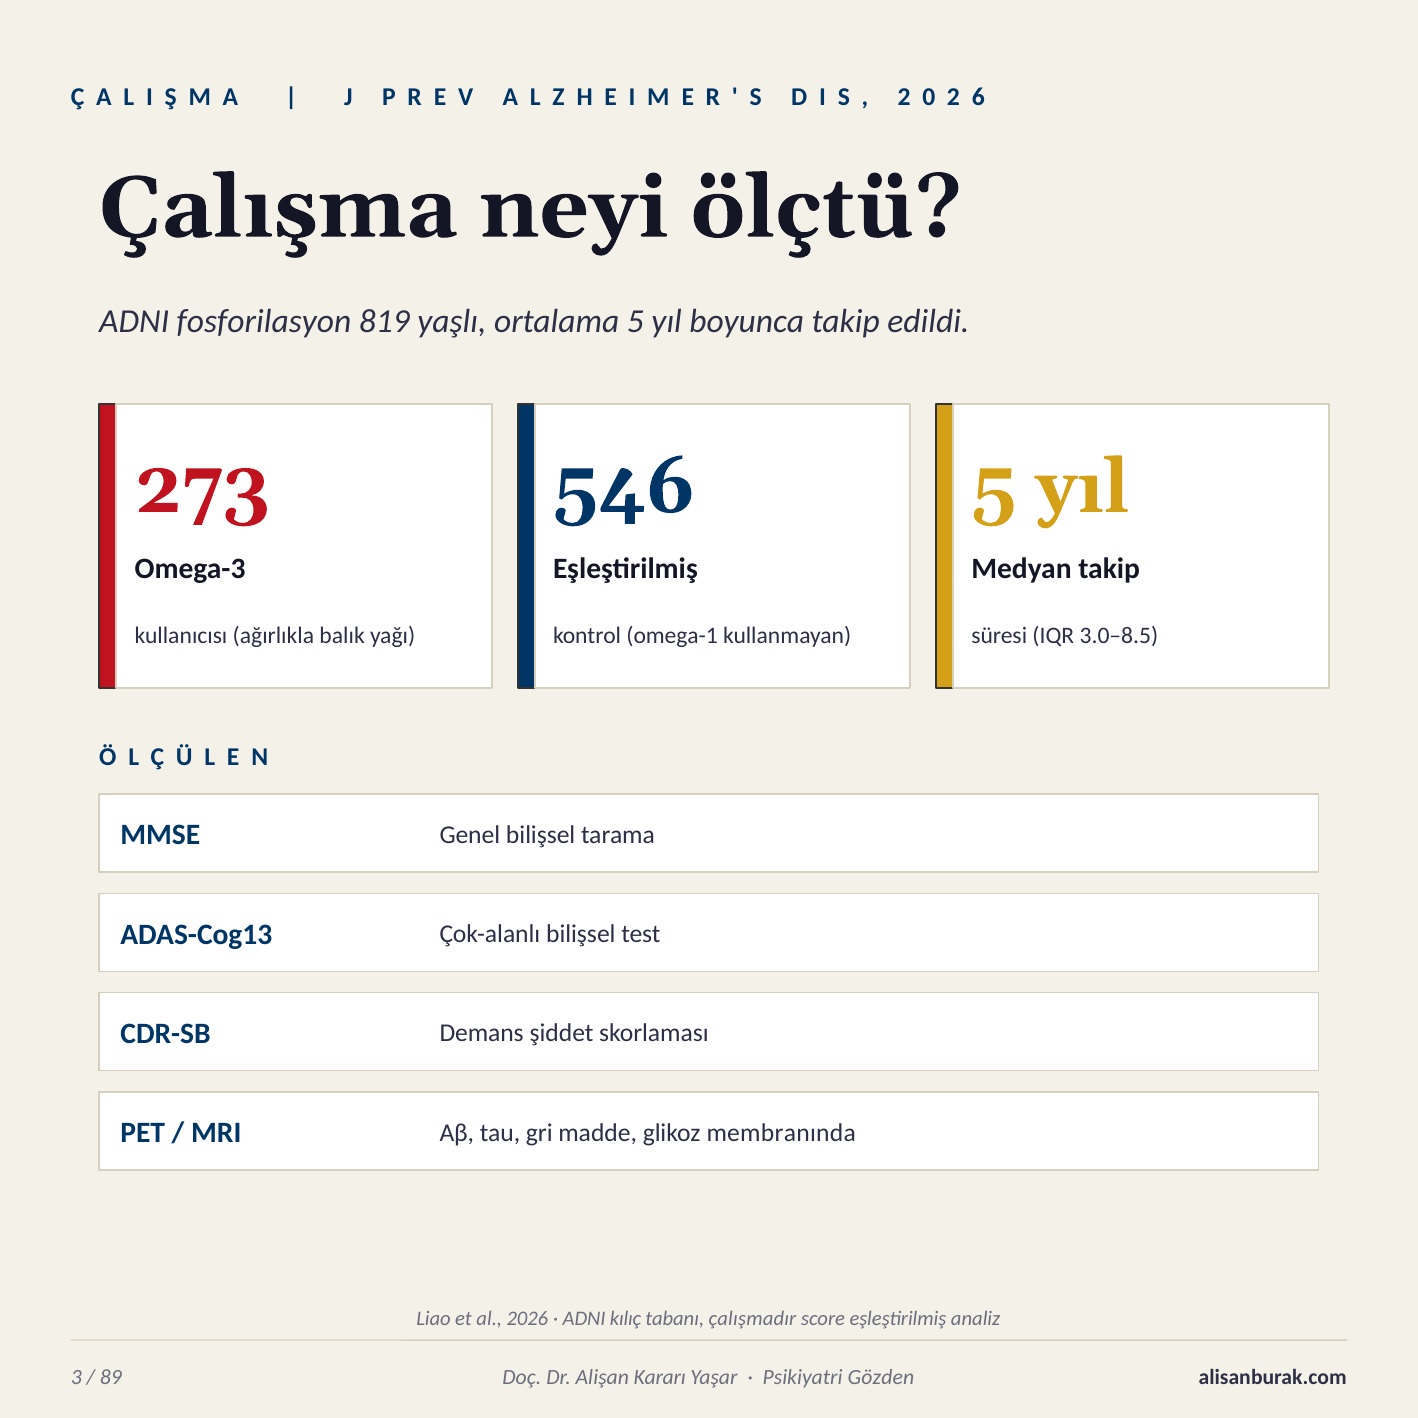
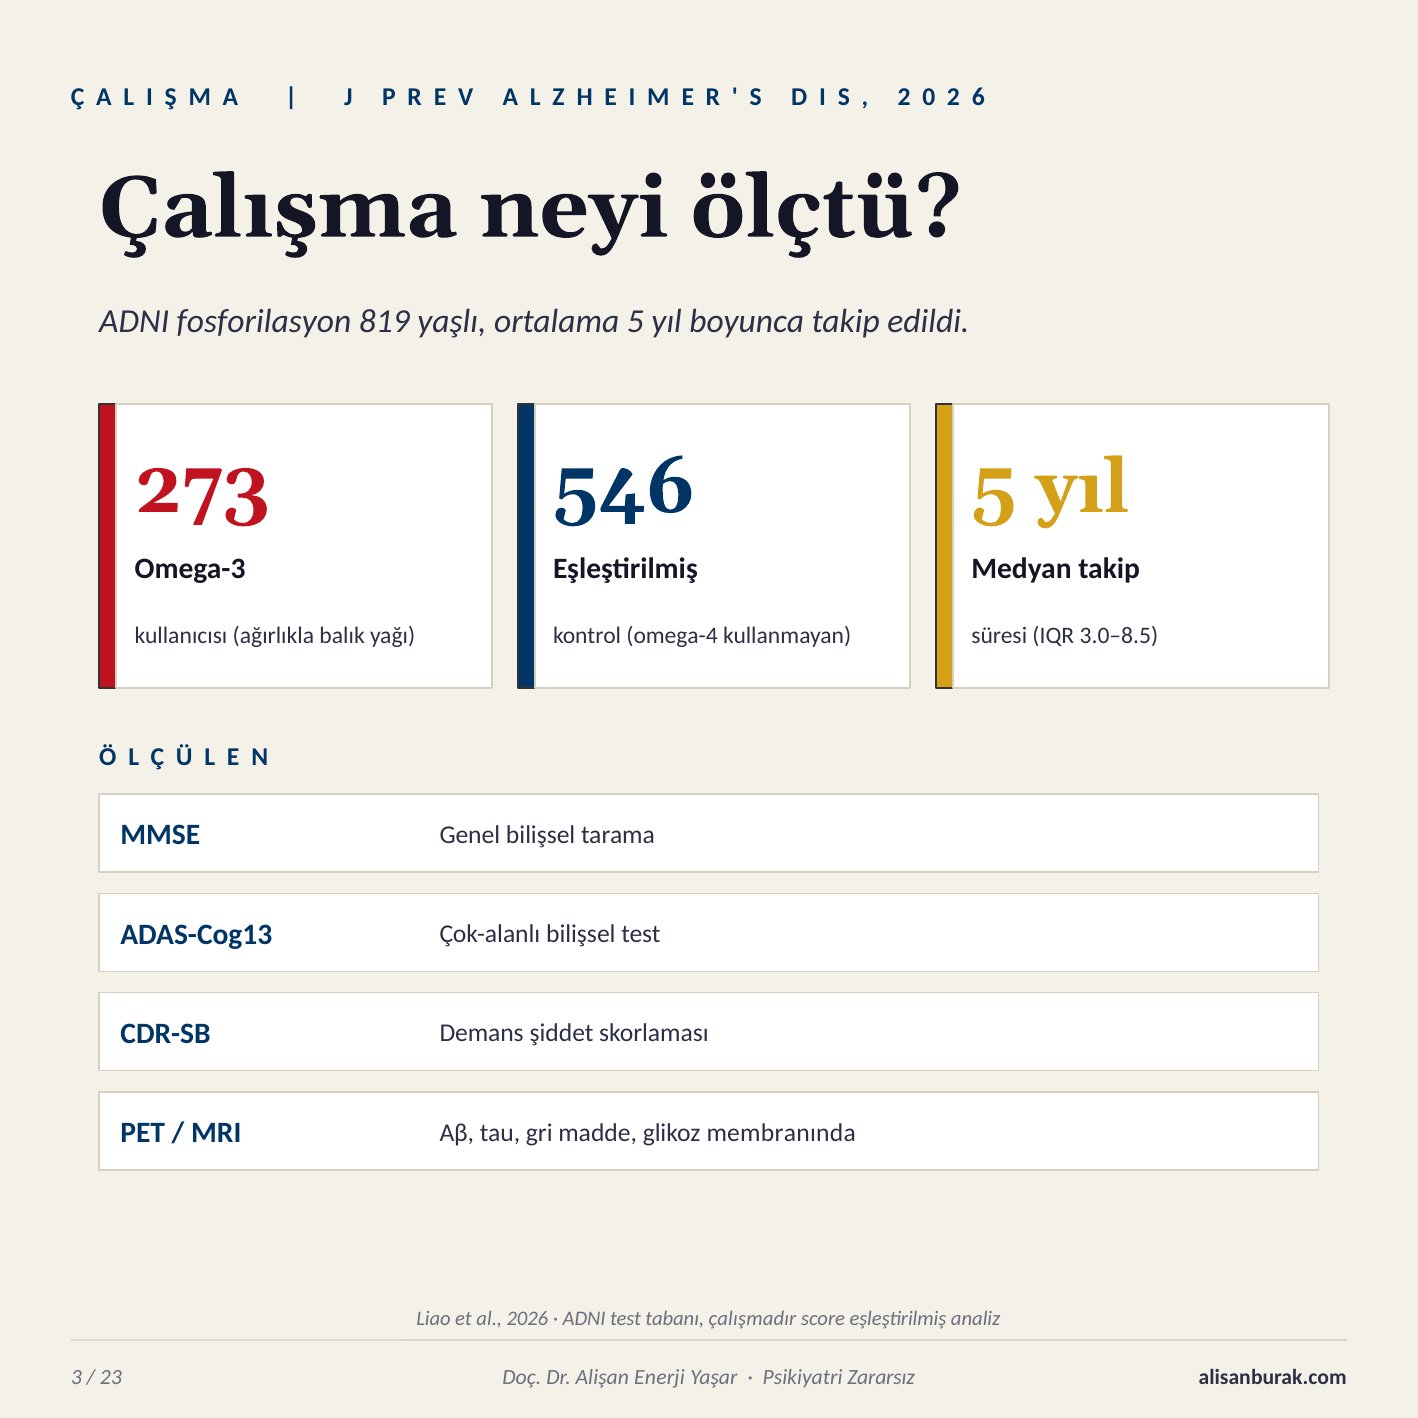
omega-1: omega-1 -> omega-4
ADNI kılıç: kılıç -> test
89: 89 -> 23
Kararı: Kararı -> Enerji
Gözden: Gözden -> Zararsız
